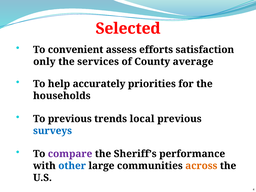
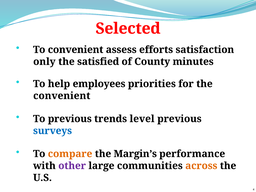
services: services -> satisfied
average: average -> minutes
accurately: accurately -> employees
households at (62, 96): households -> convenient
local: local -> level
compare colour: purple -> orange
Sheriff’s: Sheriff’s -> Margin’s
other colour: blue -> purple
